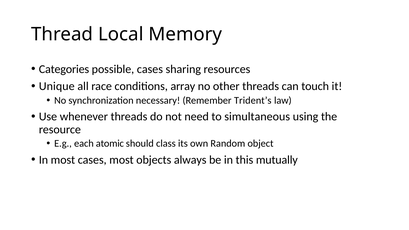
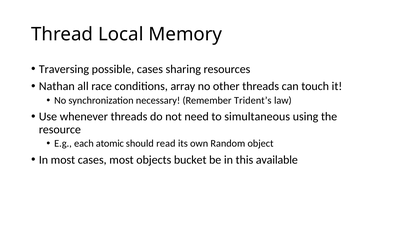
Categories: Categories -> Traversing
Unique: Unique -> Nathan
class: class -> read
always: always -> bucket
mutually: mutually -> available
